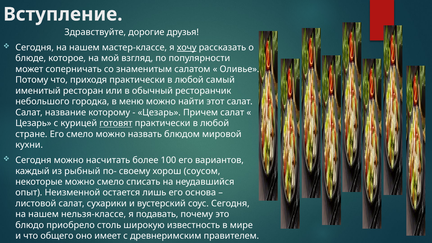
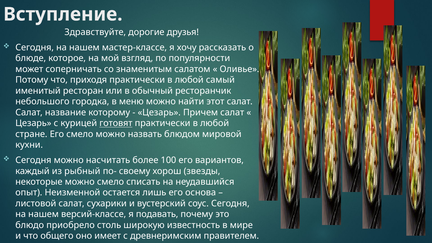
хочу underline: present -> none
соусом: соусом -> звезды
нельзя-классе: нельзя-классе -> версий-классе
